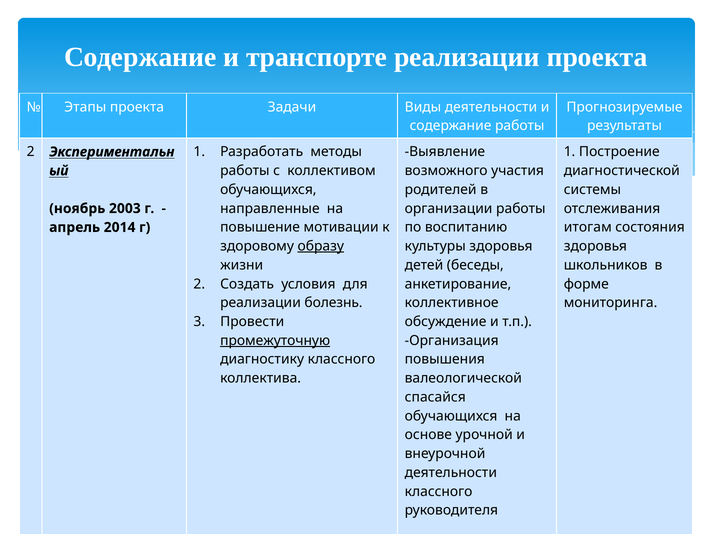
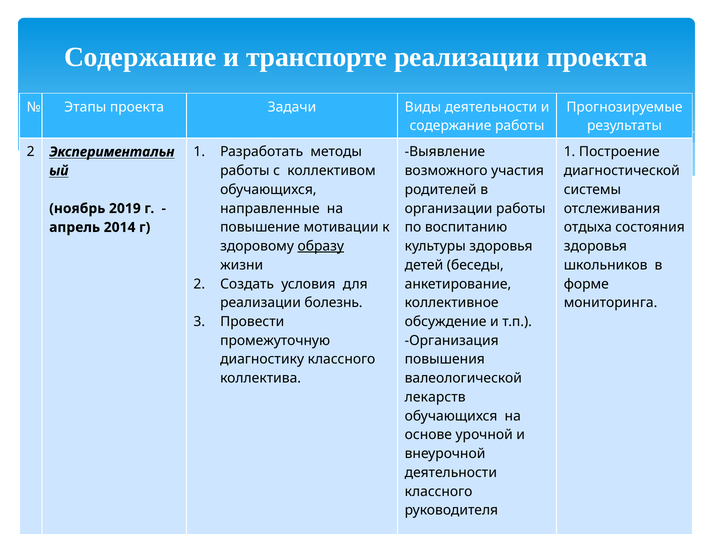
2003: 2003 -> 2019
итогам: итогам -> отдыха
промежуточную underline: present -> none
спасайся: спасайся -> лекарств
